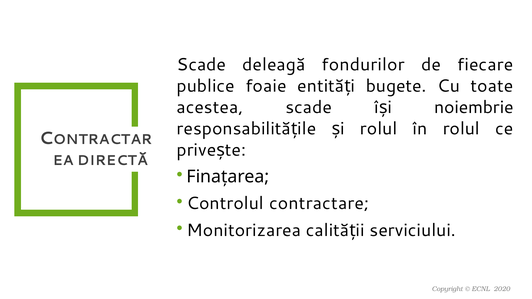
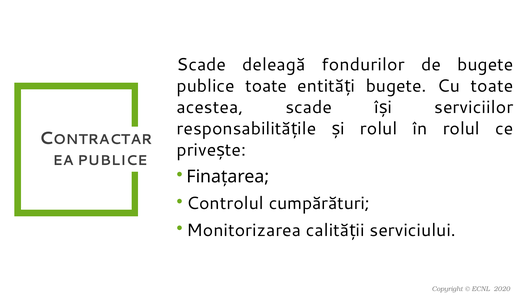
de fiecare: fiecare -> bugete
publice foaie: foaie -> toate
noiembrie: noiembrie -> serviciilor
DIRECTĂ at (113, 161): DIRECTĂ -> PUBLICE
contractare: contractare -> cumpărături
